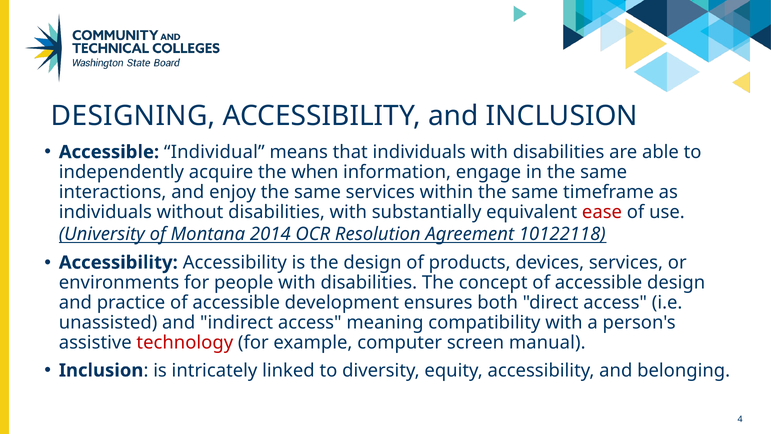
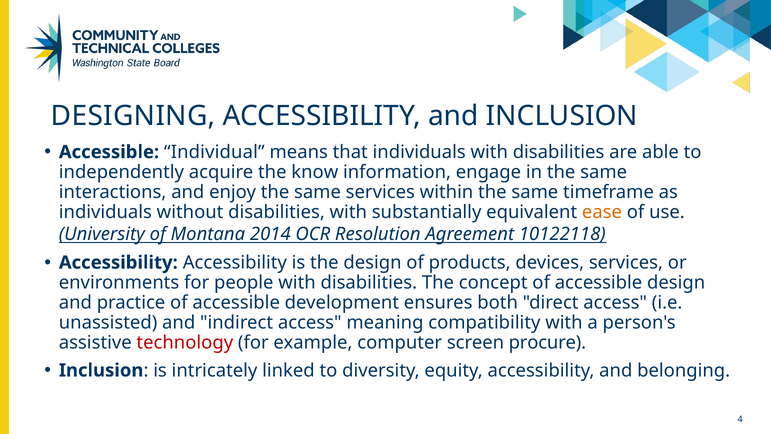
when: when -> know
ease colour: red -> orange
manual: manual -> procure
